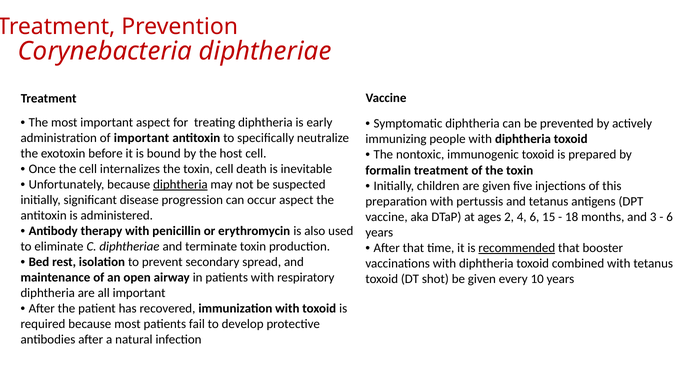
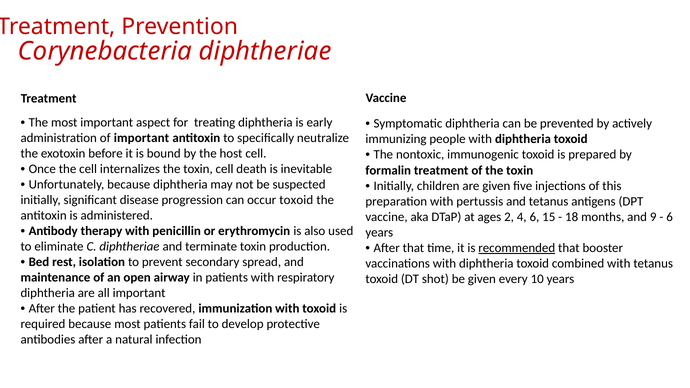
diphtheria at (180, 184) underline: present -> none
occur aspect: aspect -> toxoid
3: 3 -> 9
